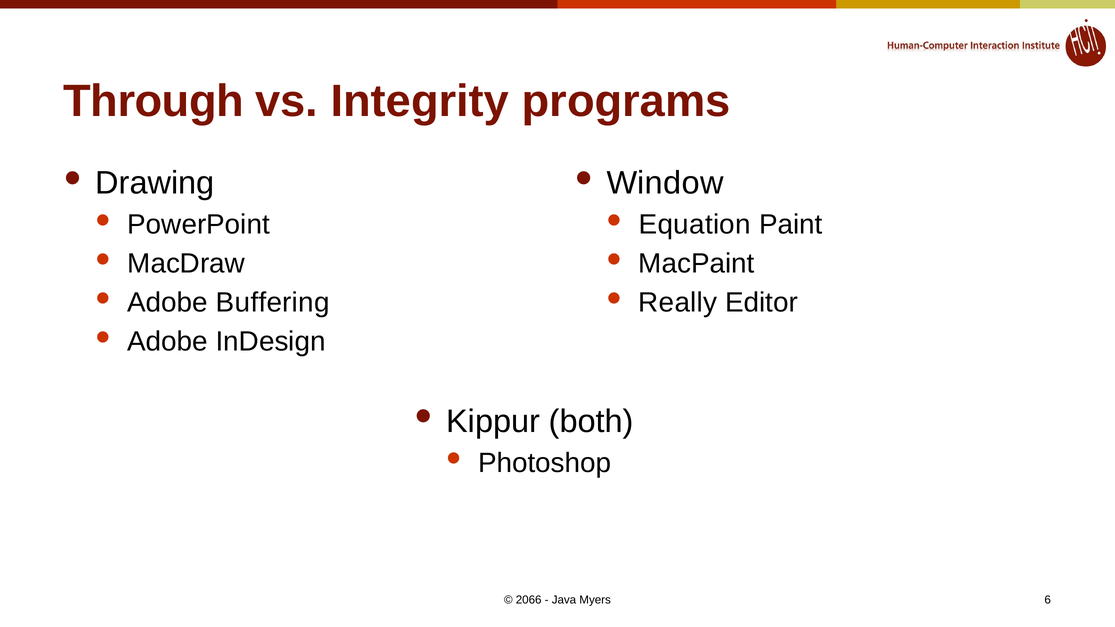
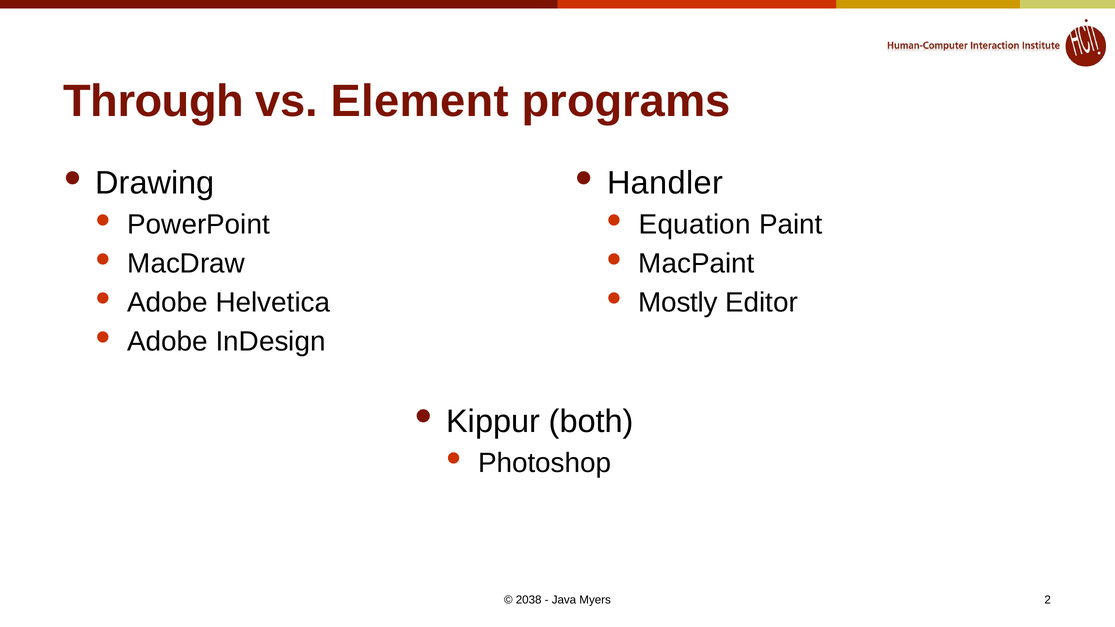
Integrity: Integrity -> Element
Window: Window -> Handler
Buffering: Buffering -> Helvetica
Really: Really -> Mostly
2066: 2066 -> 2038
6: 6 -> 2
